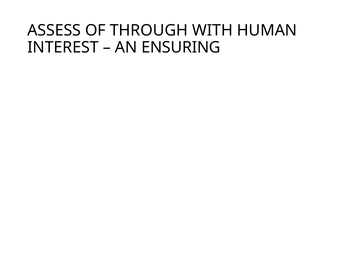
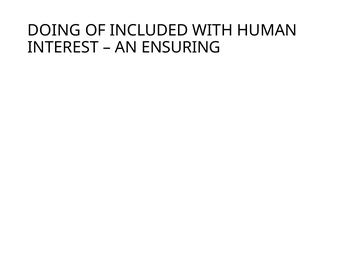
ASSESS: ASSESS -> DOING
THROUGH: THROUGH -> INCLUDED
